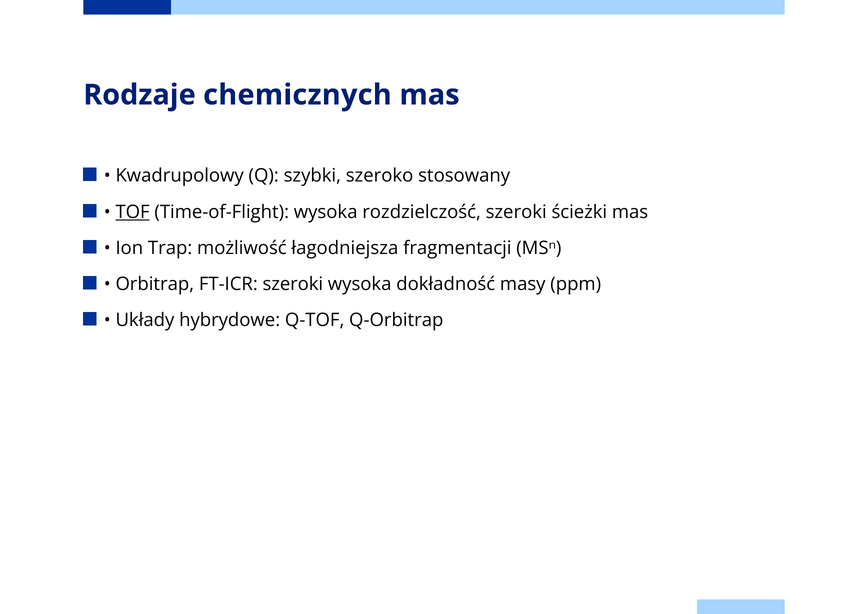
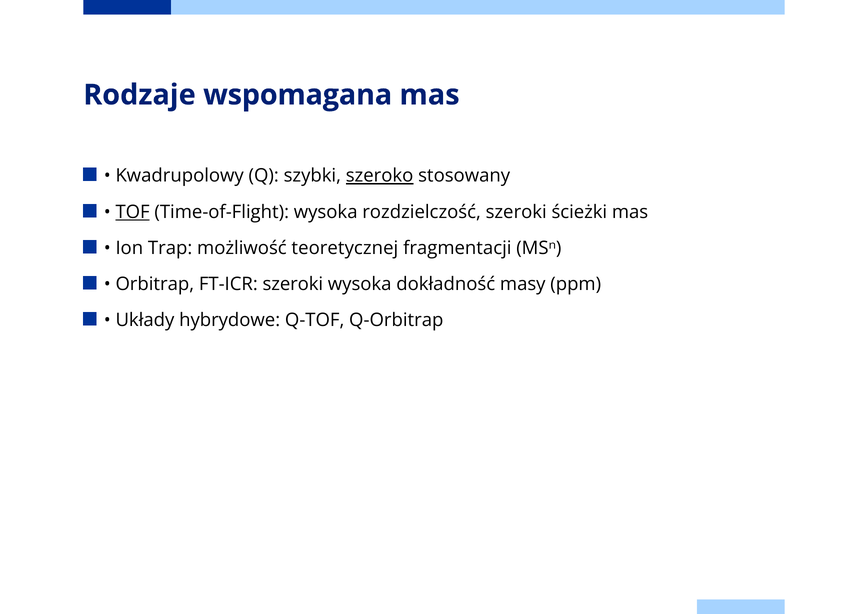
chemicznych: chemicznych -> wspomagana
szeroko underline: none -> present
łagodniejsza: łagodniejsza -> teoretycznej
